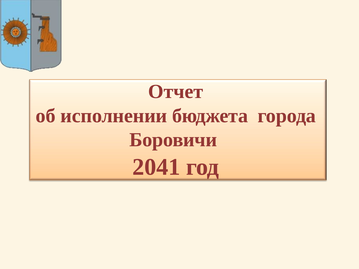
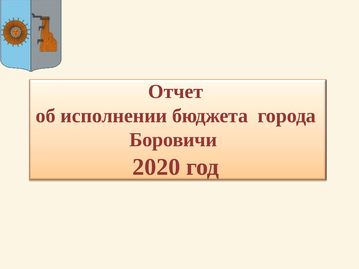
2041: 2041 -> 2020
